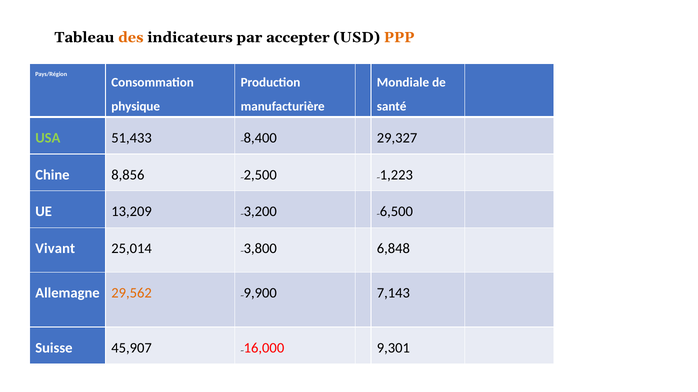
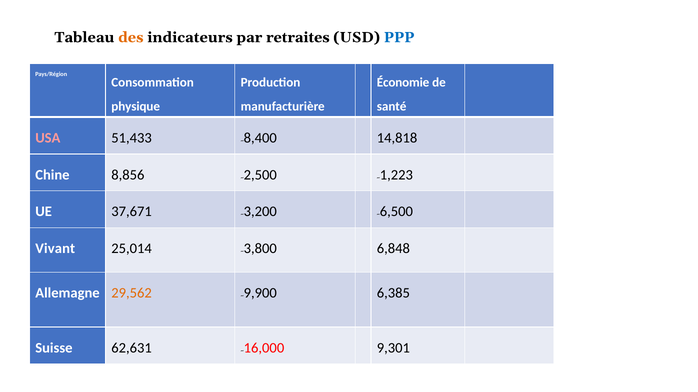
accepter: accepter -> retraites
PPP colour: orange -> blue
Mondiale: Mondiale -> Économie
USA colour: light green -> pink
29,327: 29,327 -> 14,818
13,209: 13,209 -> 37,671
7,143: 7,143 -> 6,385
45,907: 45,907 -> 62,631
